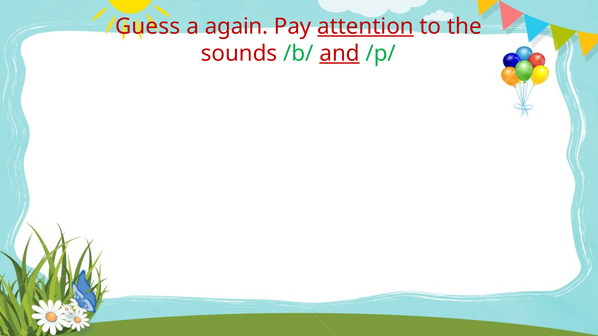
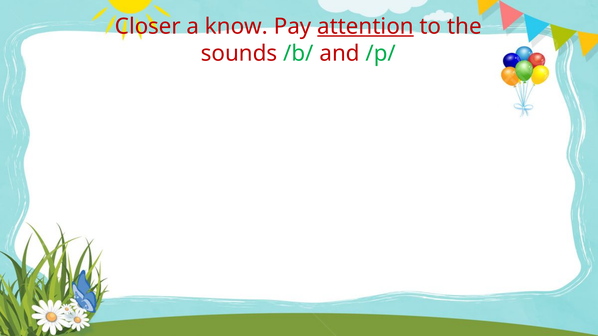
Guess: Guess -> Closer
again: again -> know
and underline: present -> none
